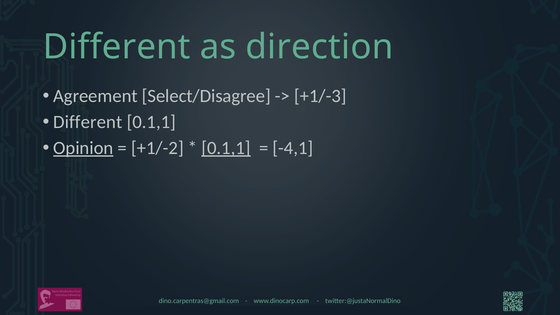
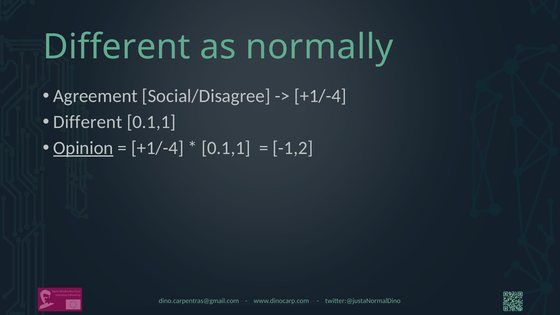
direction: direction -> normally
Select/Disagree: Select/Disagree -> Social/Disagree
+1/-3 at (320, 96): +1/-3 -> +1/-4
+1/-2 at (157, 148): +1/-2 -> +1/-4
0.1,1 at (226, 148) underline: present -> none
-4,1: -4,1 -> -1,2
